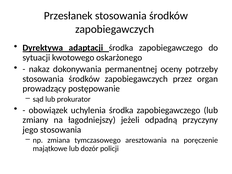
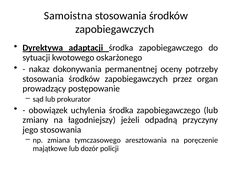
Przesłanek: Przesłanek -> Samoistna
